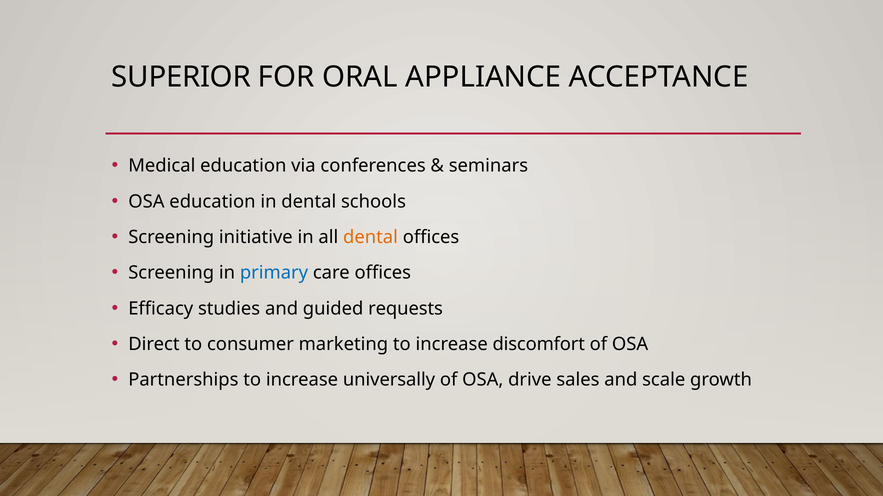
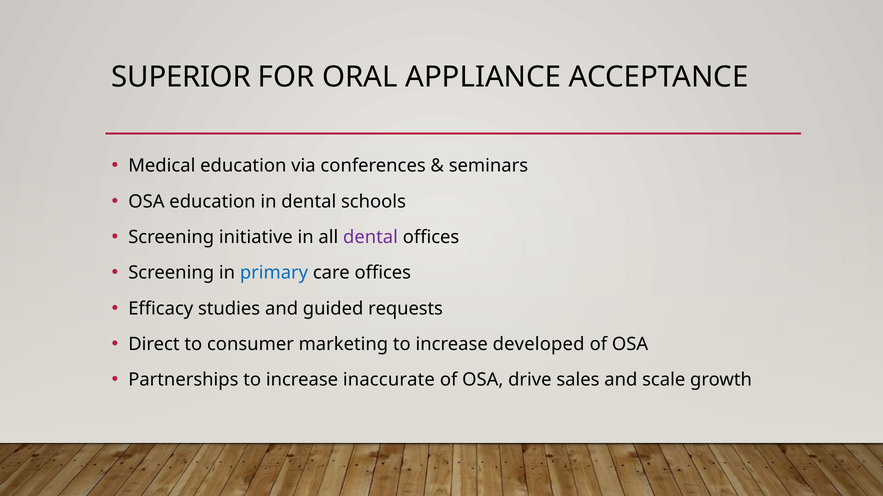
dental at (371, 237) colour: orange -> purple
discomfort: discomfort -> developed
universally: universally -> inaccurate
